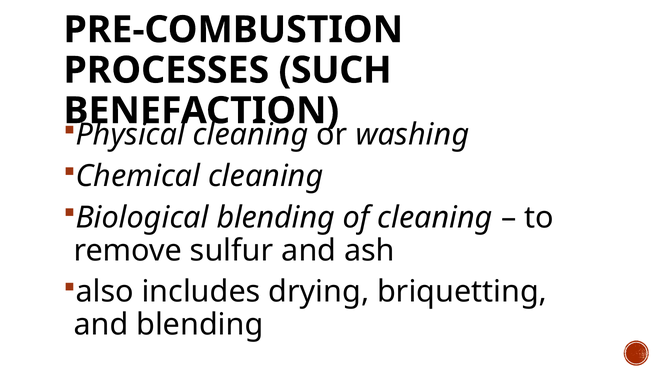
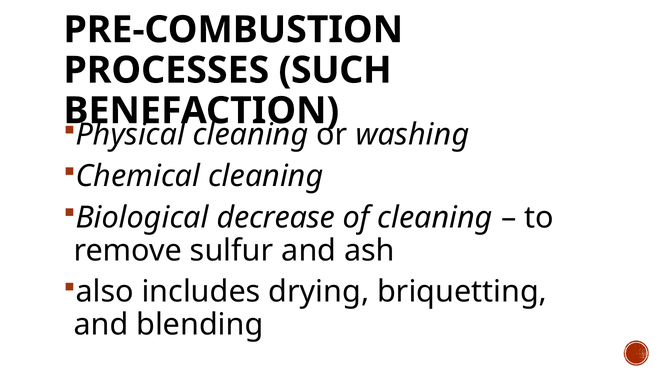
Biological blending: blending -> decrease
